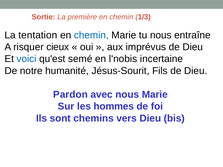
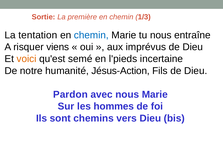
cieux: cieux -> viens
voici colour: blue -> orange
l'nobis: l'nobis -> l'pieds
Jésus-Sourit: Jésus-Sourit -> Jésus-Action
